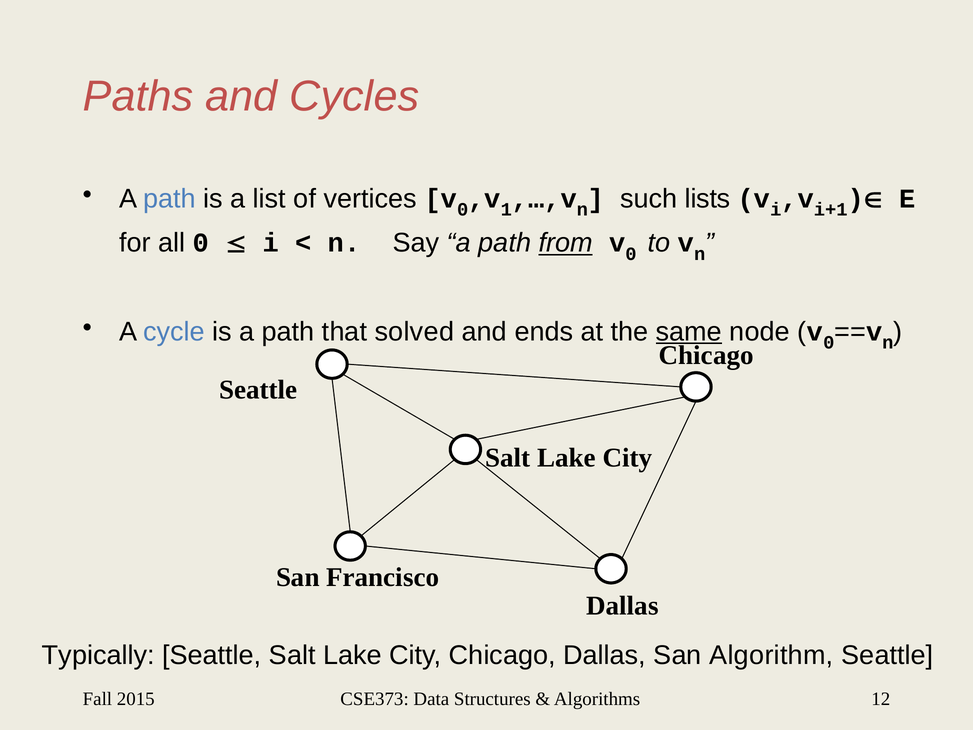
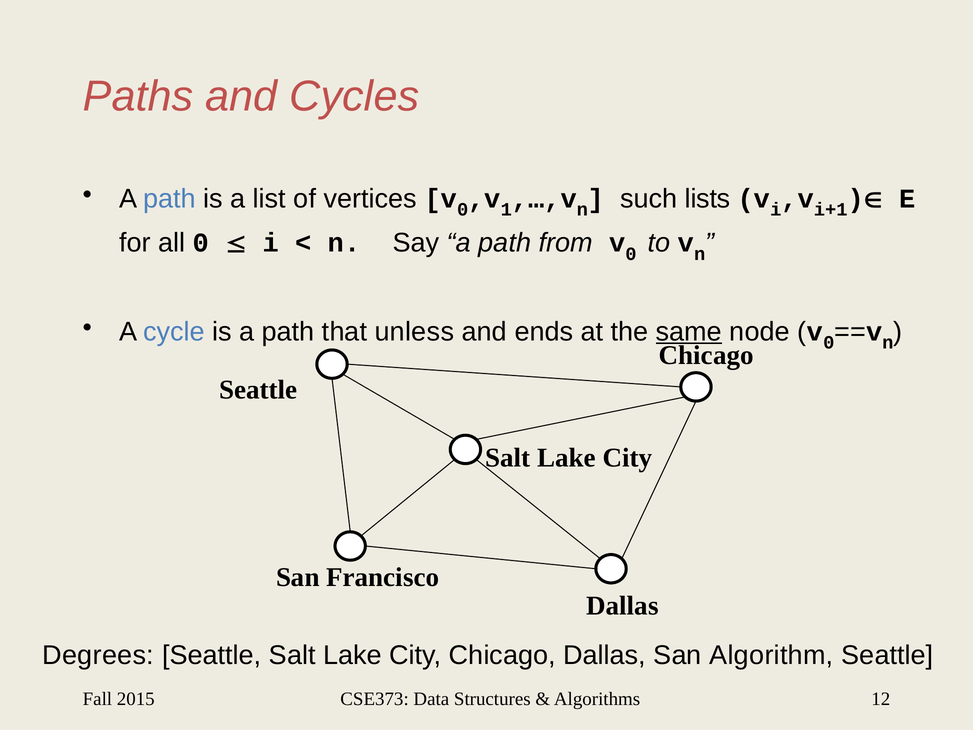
from underline: present -> none
solved: solved -> unless
Typically: Typically -> Degrees
